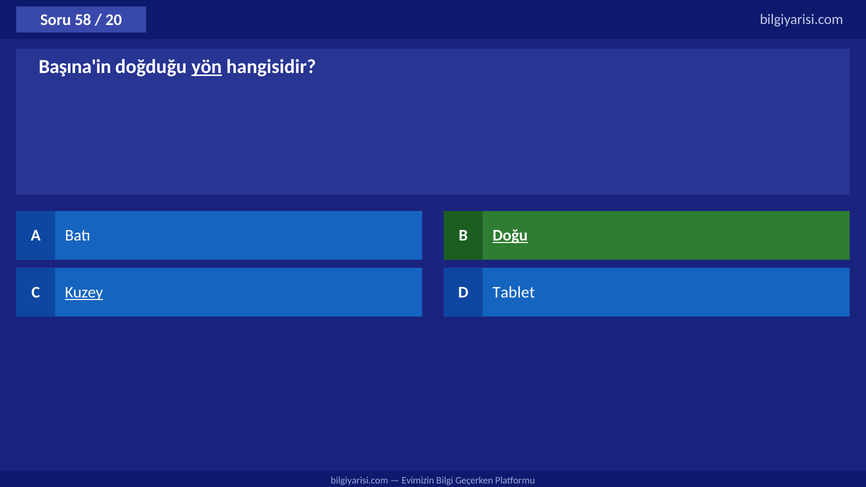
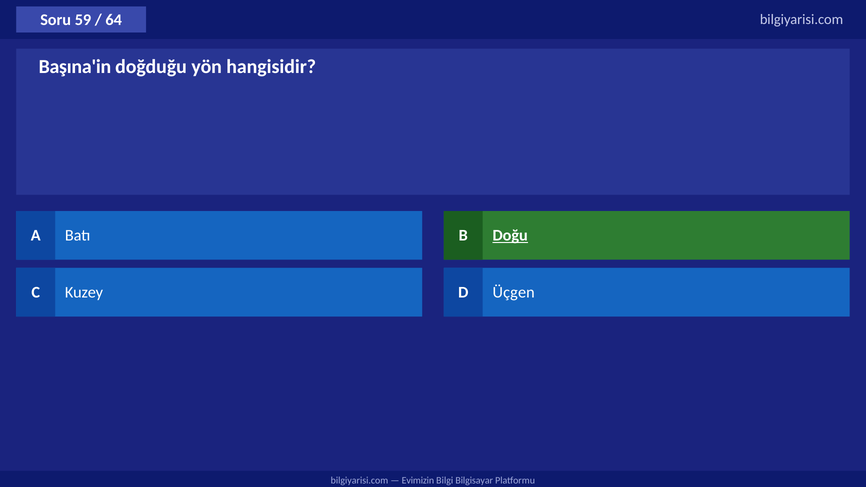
58: 58 -> 59
20: 20 -> 64
yön underline: present -> none
Kuzey underline: present -> none
Tablet: Tablet -> Üçgen
Geçerken: Geçerken -> Bilgisayar
